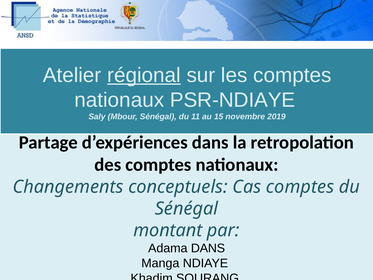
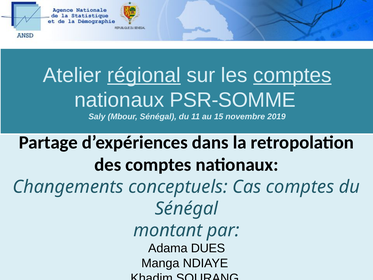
comptes at (292, 75) underline: none -> present
PSR-NDIAYE: PSR-NDIAYE -> PSR-SOMME
Adama DANS: DANS -> DUES
